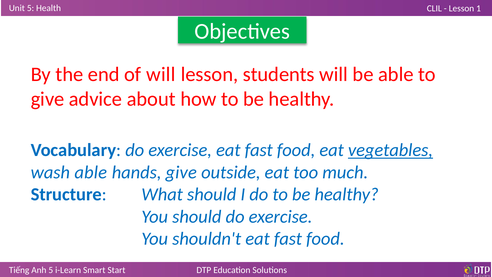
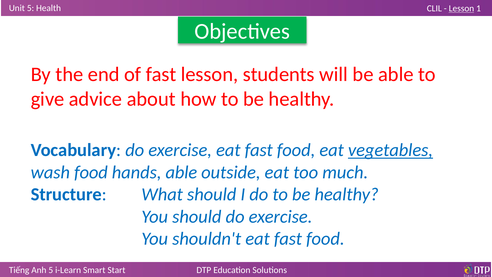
Lesson at (461, 9) underline: none -> present
of will: will -> fast
wash able: able -> food
hands give: give -> able
